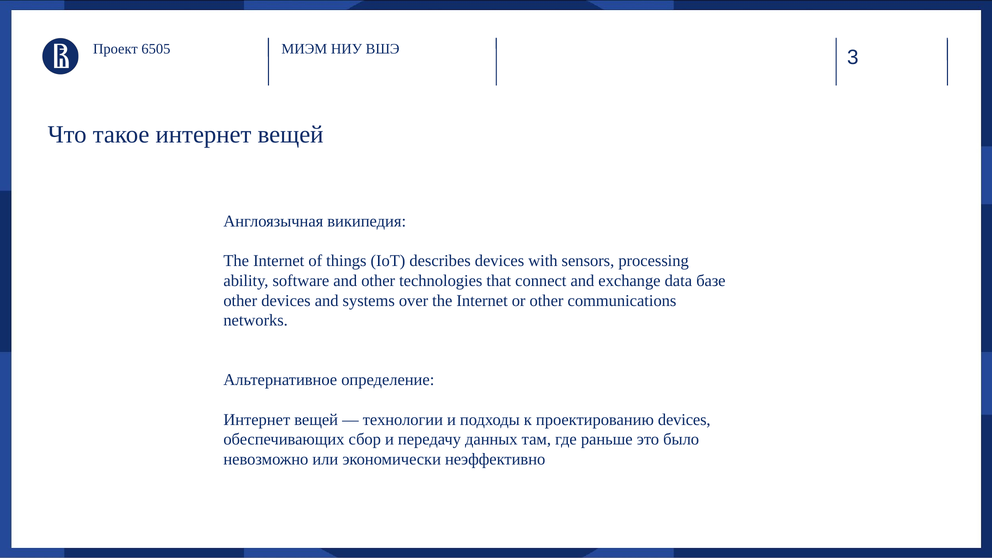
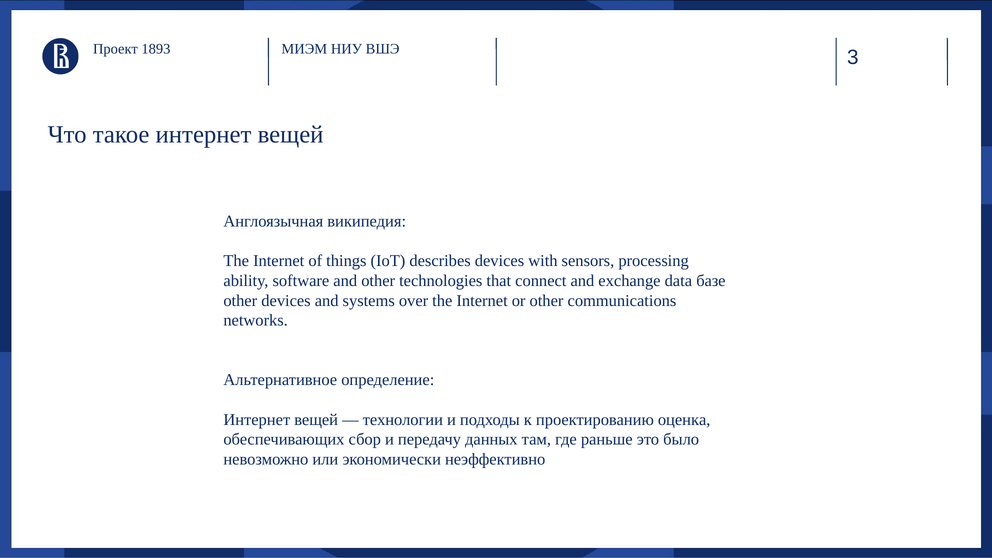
6505: 6505 -> 1893
проектированию devices: devices -> оценка
